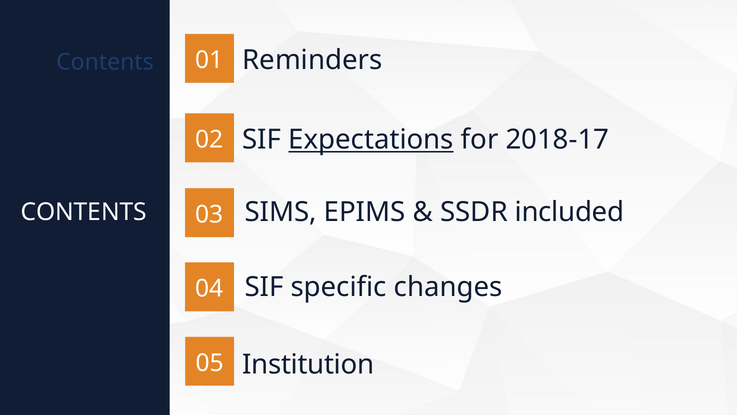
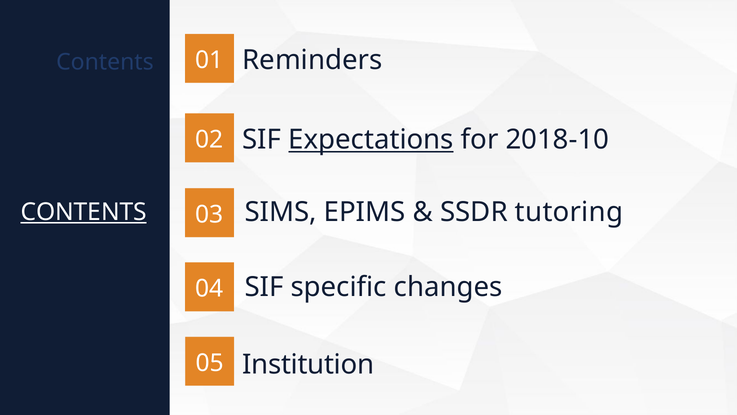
2018-17: 2018-17 -> 2018-10
included: included -> tutoring
CONTENTS at (84, 212) underline: none -> present
